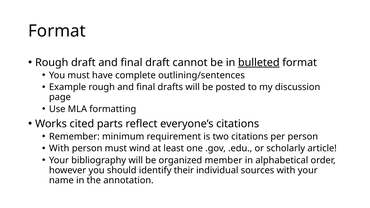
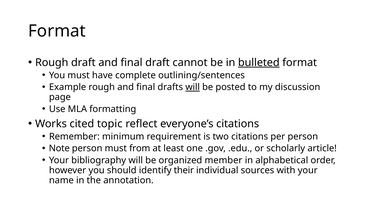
will at (193, 87) underline: none -> present
parts: parts -> topic
With at (59, 148): With -> Note
wind: wind -> from
